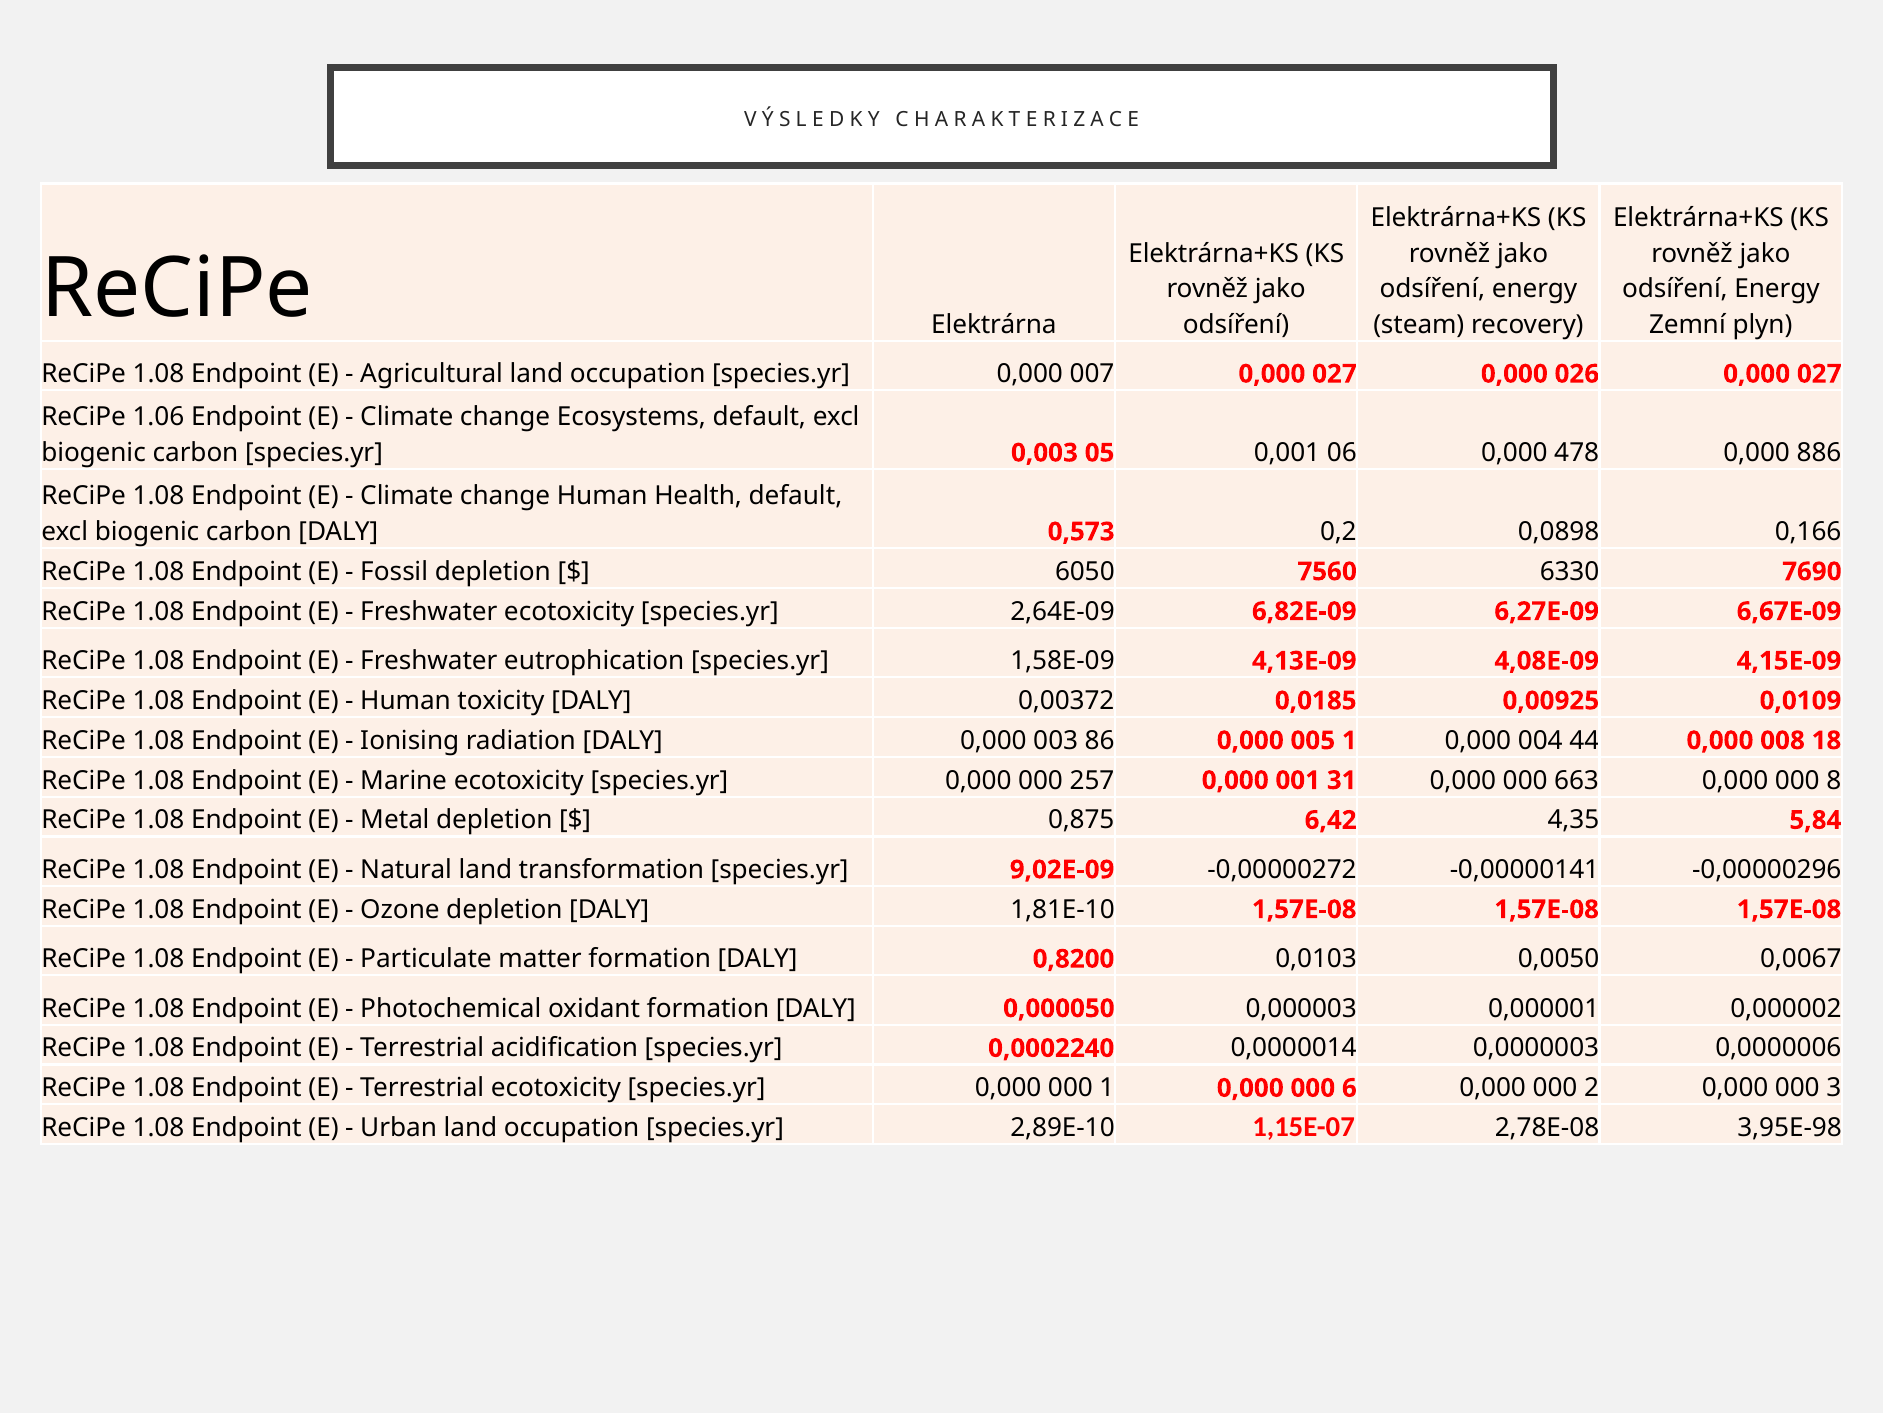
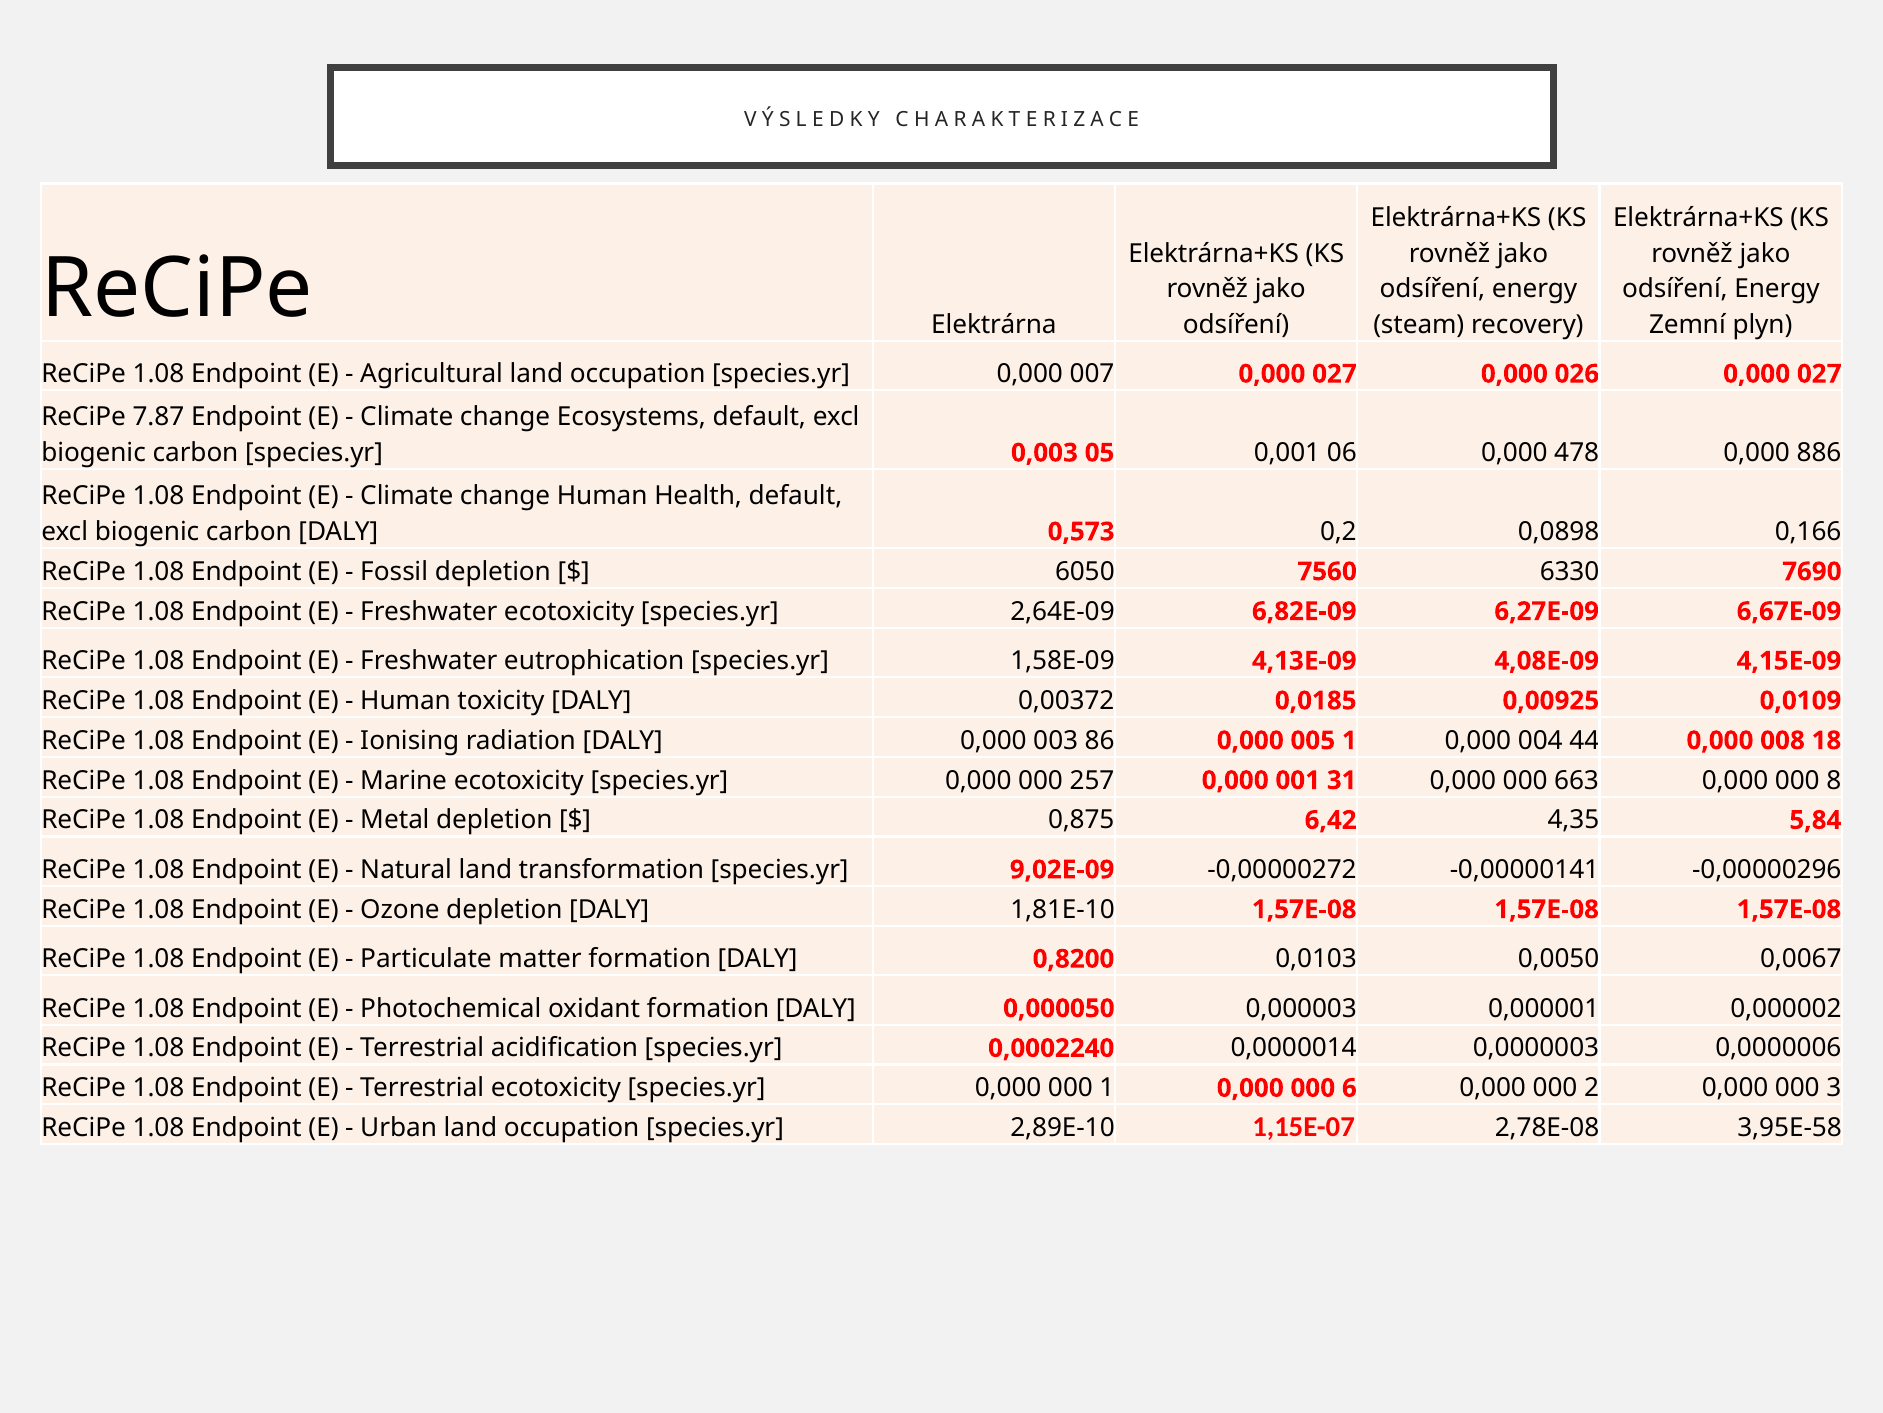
1.06: 1.06 -> 7.87
3,95E-98: 3,95E-98 -> 3,95E-58
